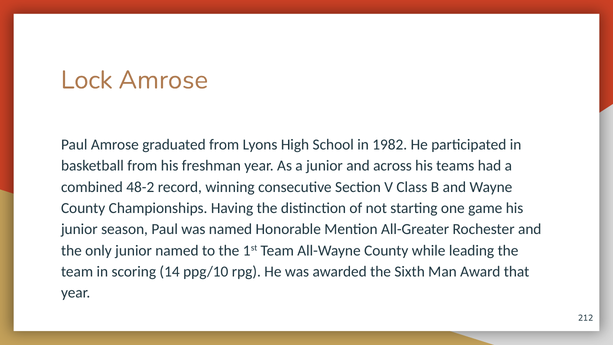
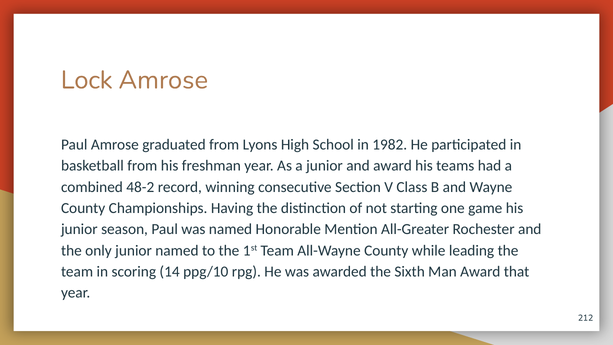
and across: across -> award
